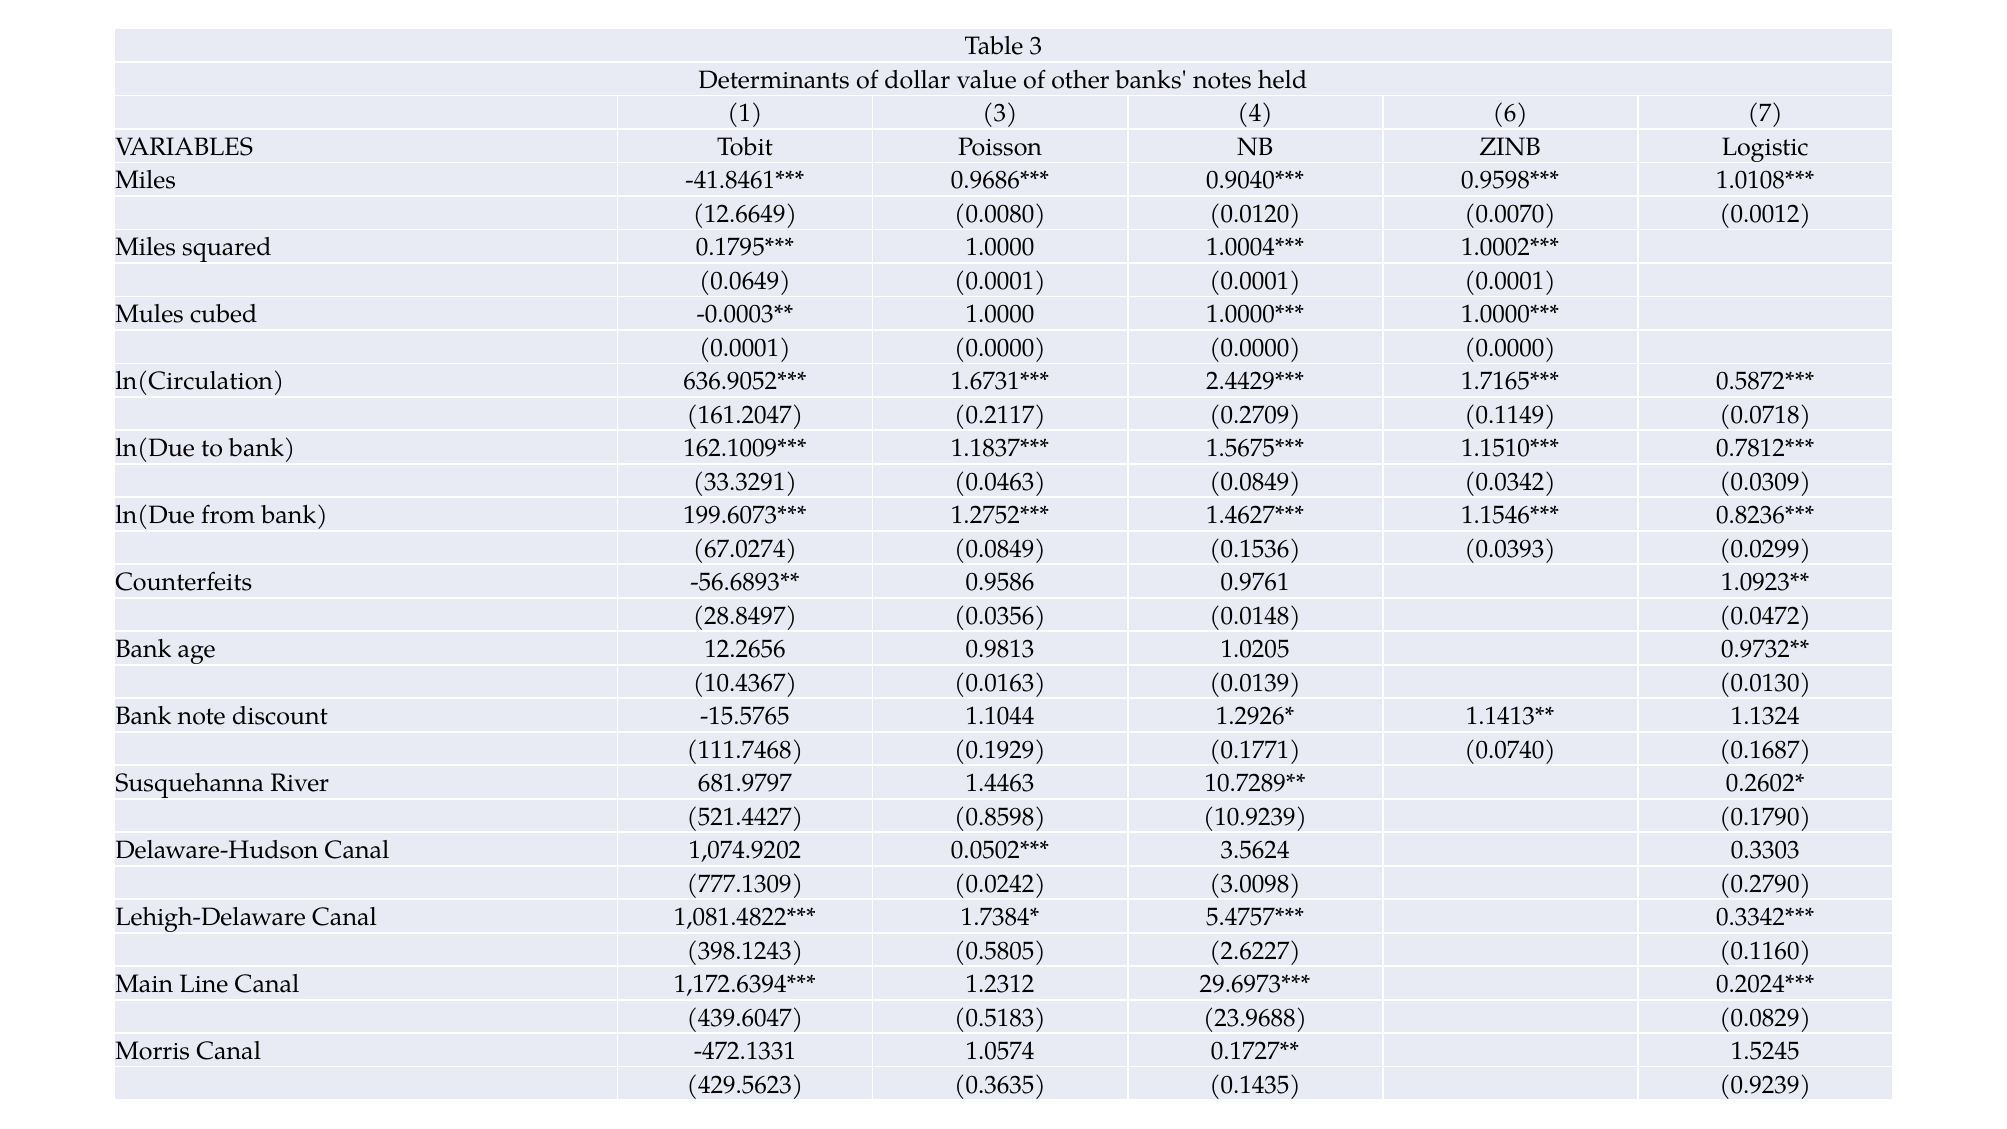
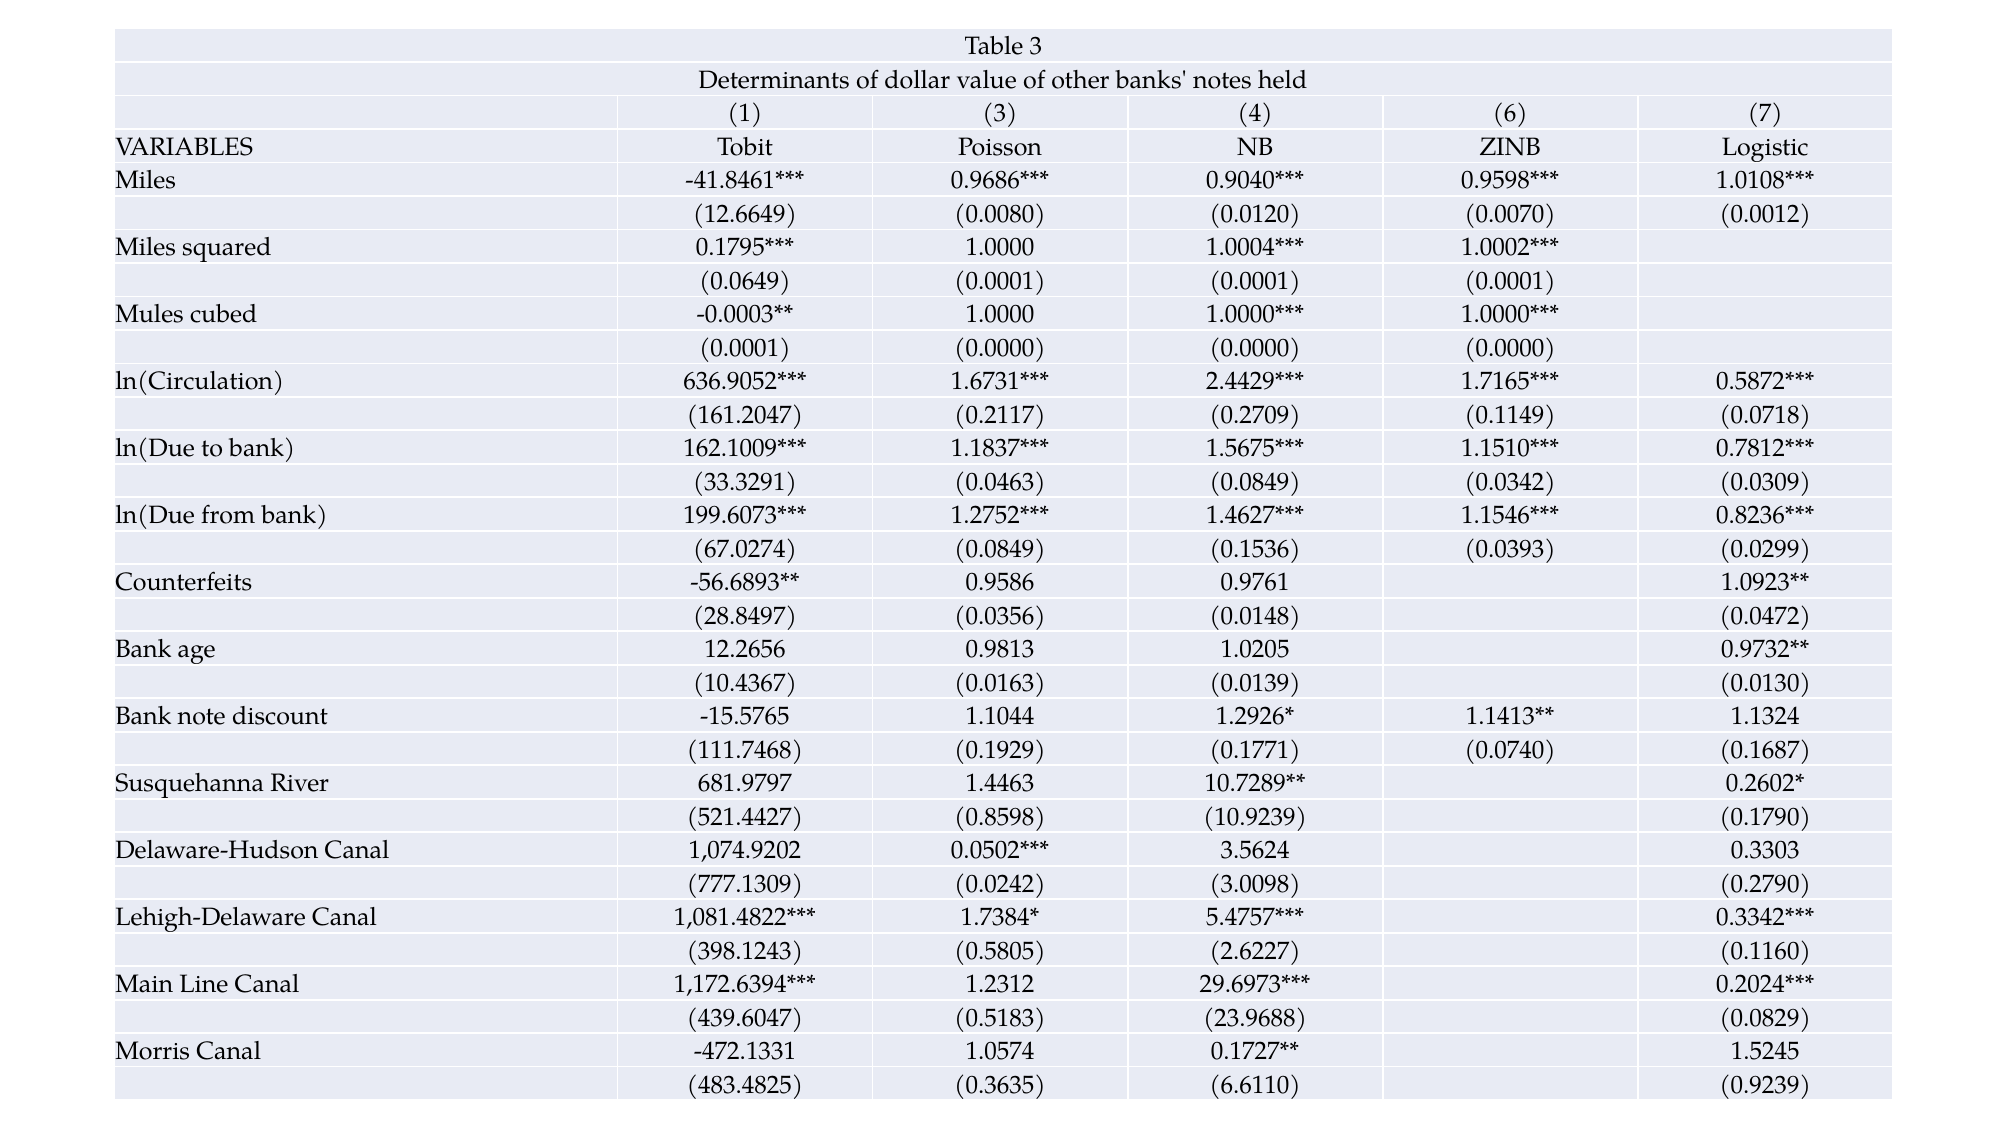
429.5623: 429.5623 -> 483.4825
0.1435: 0.1435 -> 6.6110
